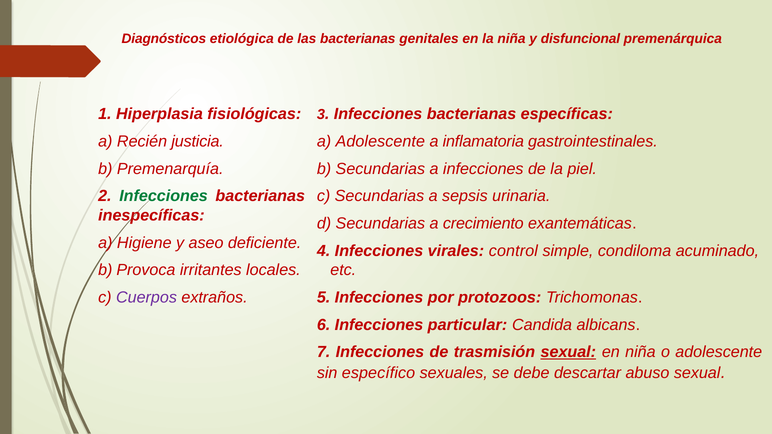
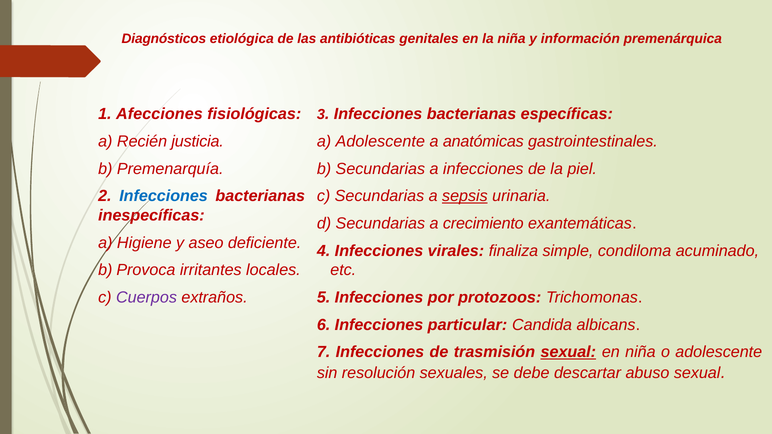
las bacterianas: bacterianas -> antibióticas
disfuncional: disfuncional -> información
Hiperplasia: Hiperplasia -> Afecciones
inflamatoria: inflamatoria -> anatómicas
Infecciones at (164, 196) colour: green -> blue
sepsis underline: none -> present
control: control -> finaliza
específico: específico -> resolución
